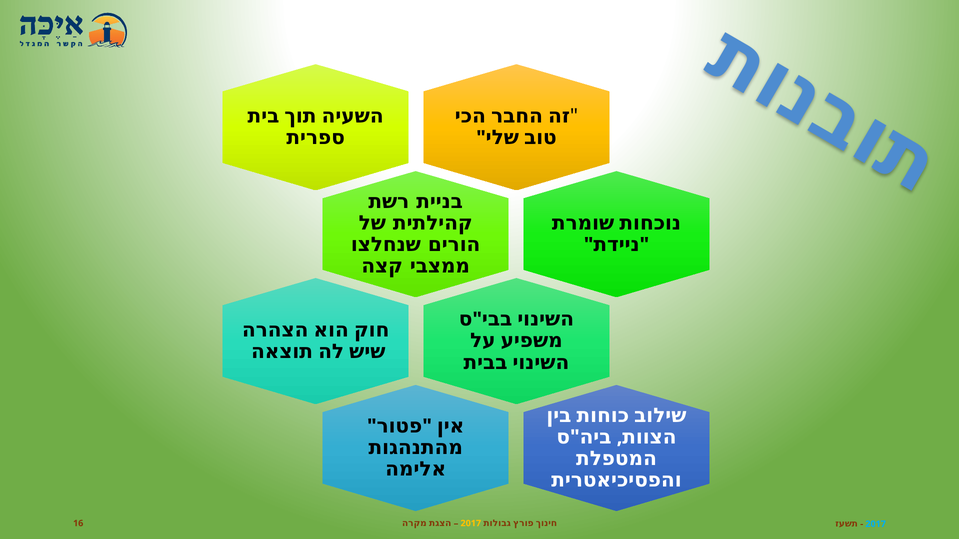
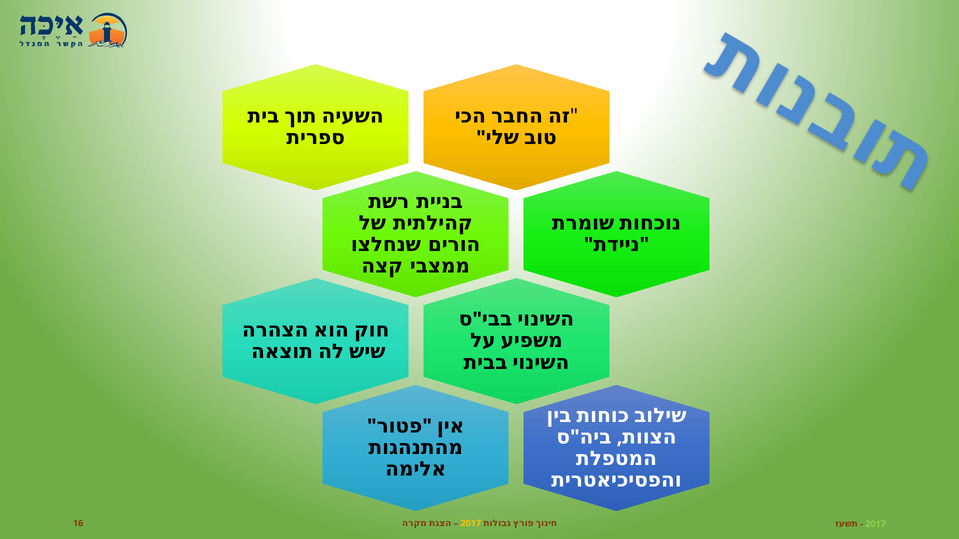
2017 at (876, 524) colour: light blue -> light green
